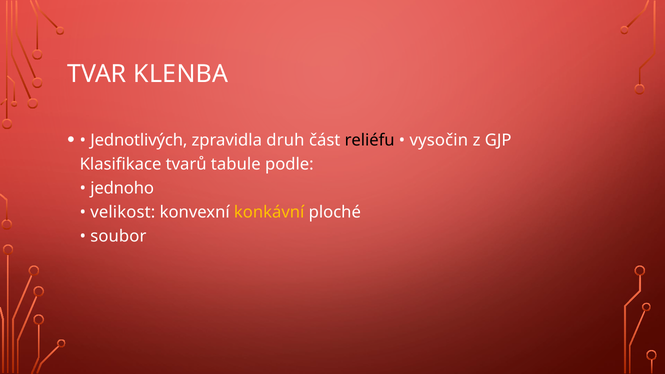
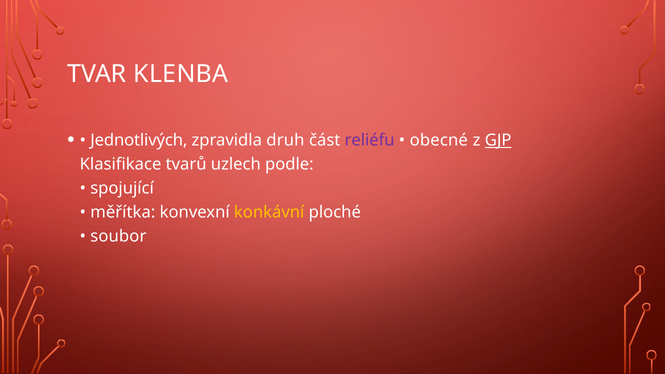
reliéfu colour: black -> purple
vysočin: vysočin -> obecné
GJP underline: none -> present
tabule: tabule -> uzlech
jednoho: jednoho -> spojující
velikost: velikost -> měřítka
